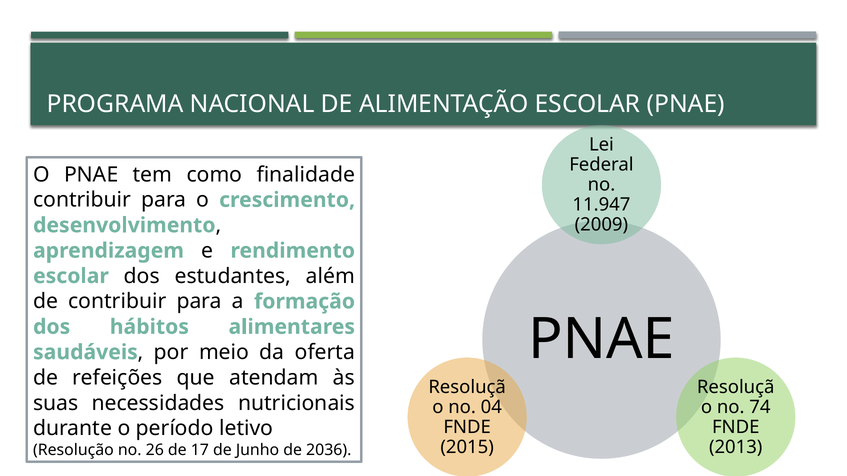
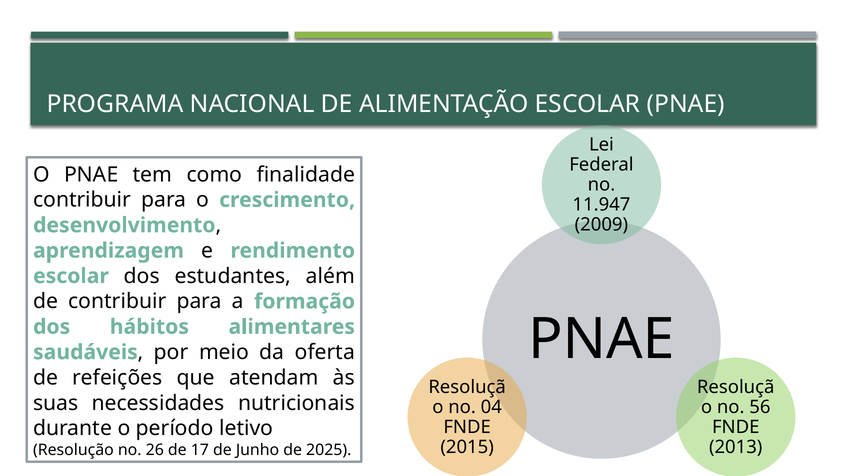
74: 74 -> 56
2036: 2036 -> 2025
